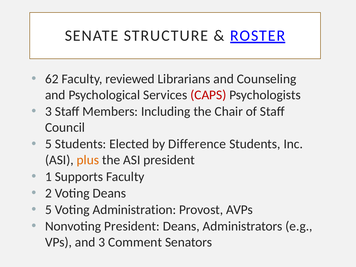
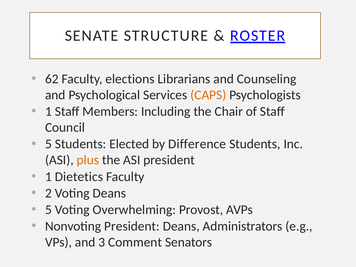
reviewed: reviewed -> elections
CAPS colour: red -> orange
3 at (48, 111): 3 -> 1
Supports: Supports -> Dietetics
Administration: Administration -> Overwhelming
